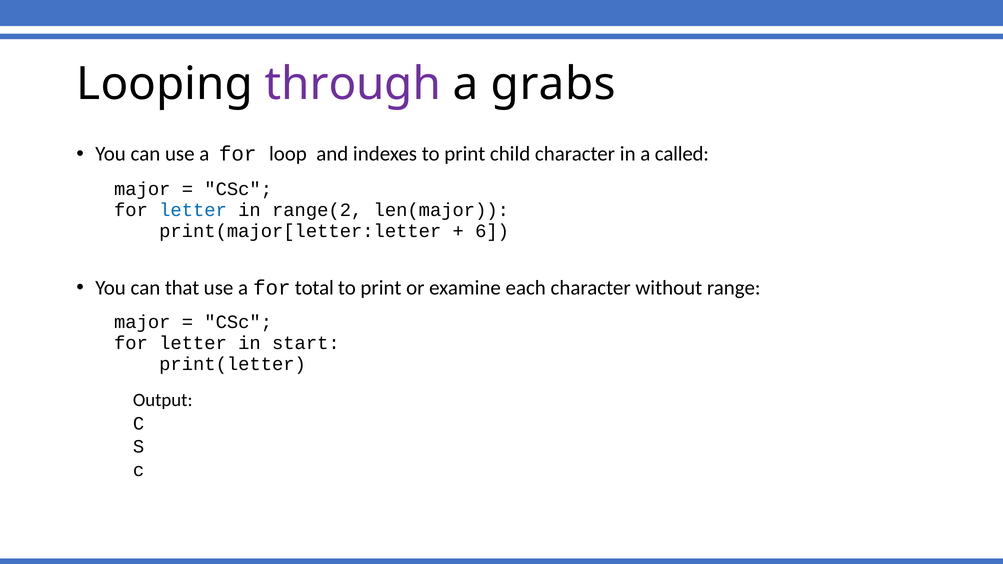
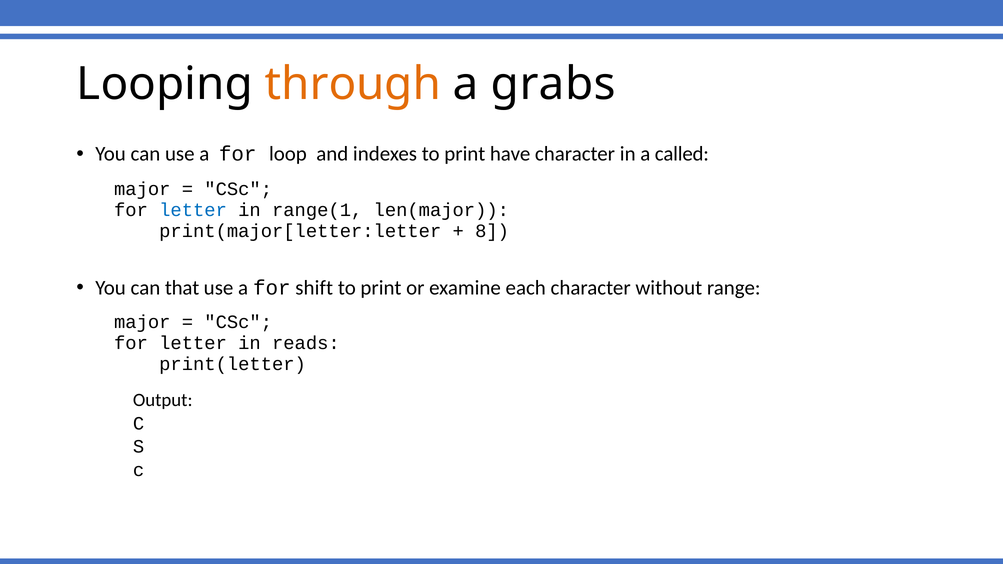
through colour: purple -> orange
child: child -> have
range(2: range(2 -> range(1
6: 6 -> 8
total: total -> shift
start: start -> reads
